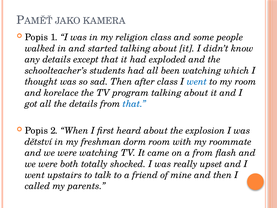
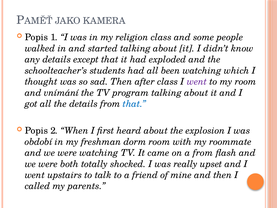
went at (197, 82) colour: blue -> purple
korelace: korelace -> vnímání
dětství: dětství -> období
